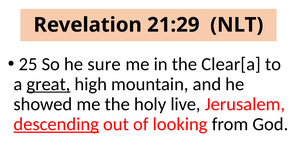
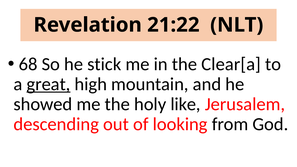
21:29: 21:29 -> 21:22
25: 25 -> 68
sure: sure -> stick
live: live -> like
descending underline: present -> none
